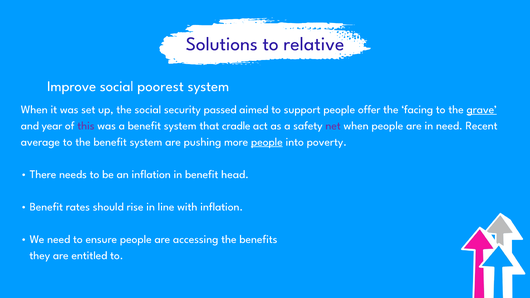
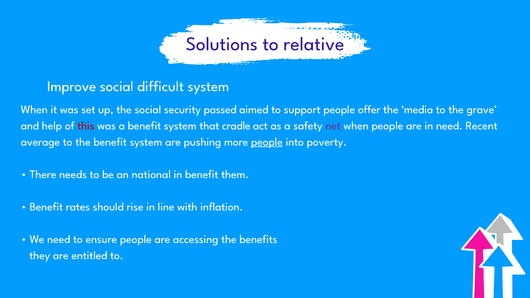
poorest: poorest -> difficult
facing: facing -> media
grave underline: present -> none
year: year -> help
this colour: purple -> red
an inflation: inflation -> national
head: head -> them
